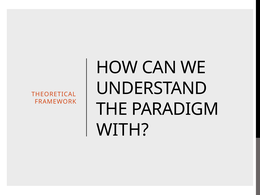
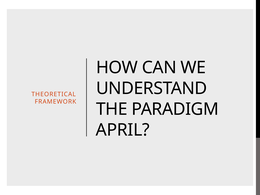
WITH: WITH -> APRIL
